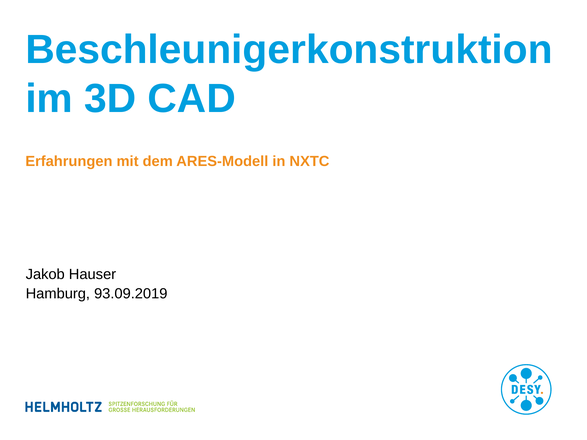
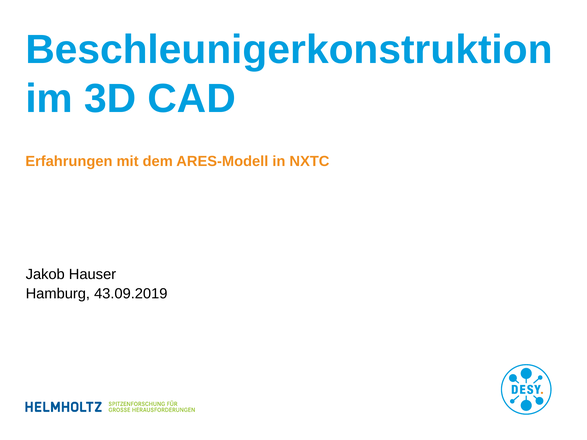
93.09.2019: 93.09.2019 -> 43.09.2019
